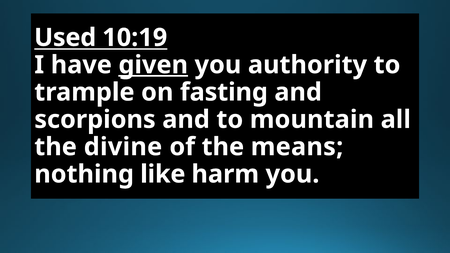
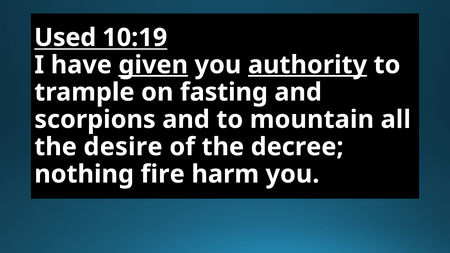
authority underline: none -> present
divine: divine -> desire
means: means -> decree
like: like -> fire
